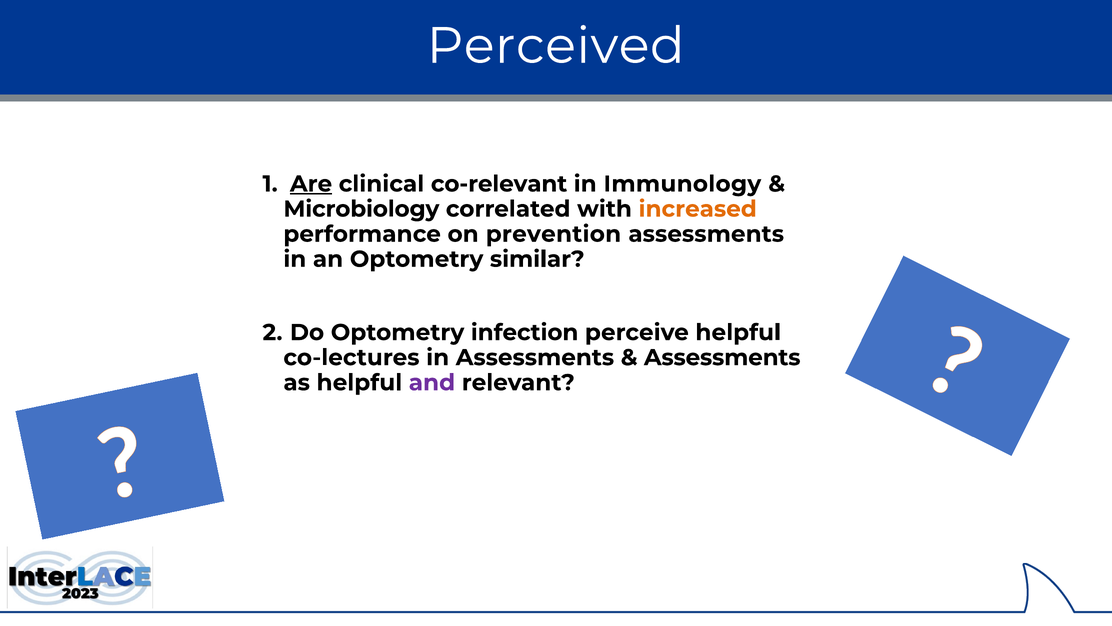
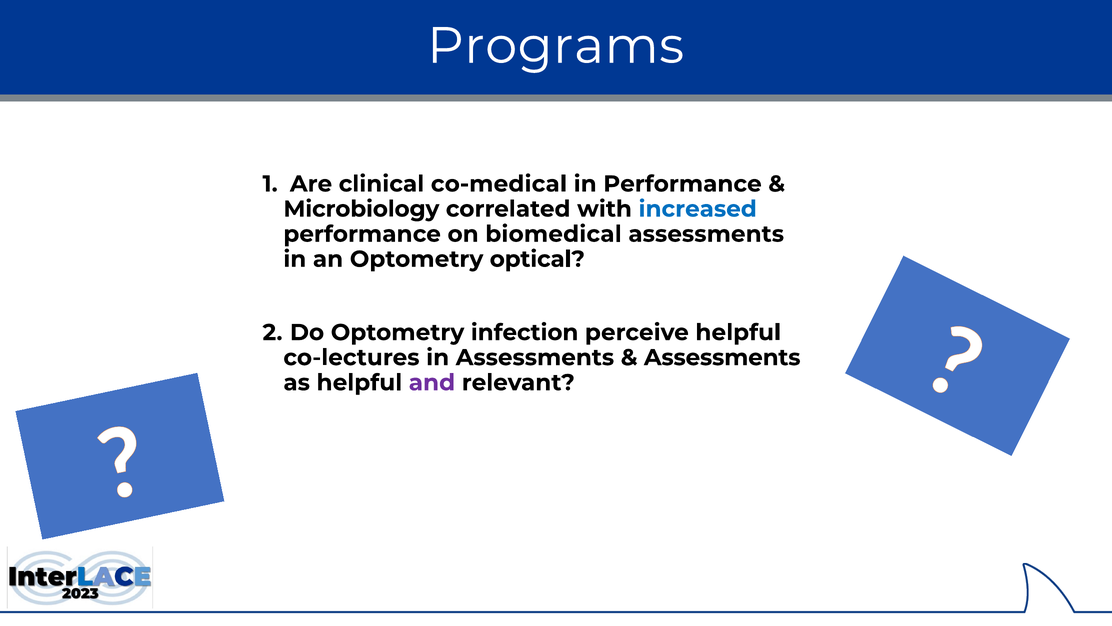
Perceived: Perceived -> Programs
Are underline: present -> none
co-relevant: co-relevant -> co-medical
in Immunology: Immunology -> Performance
increased colour: orange -> blue
prevention: prevention -> biomedical
similar: similar -> optical
